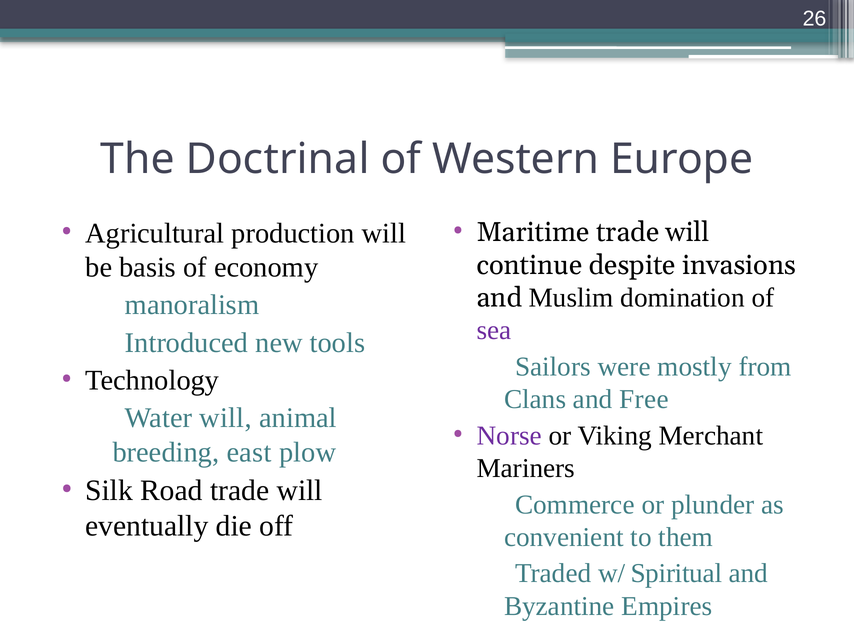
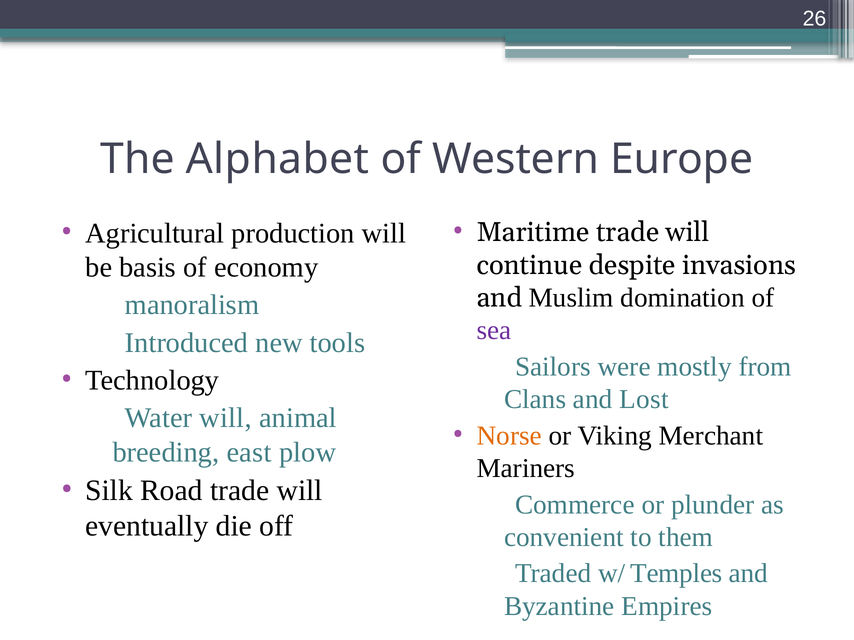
Doctrinal: Doctrinal -> Alphabet
Free: Free -> Lost
Norse colour: purple -> orange
Spiritual: Spiritual -> Temples
